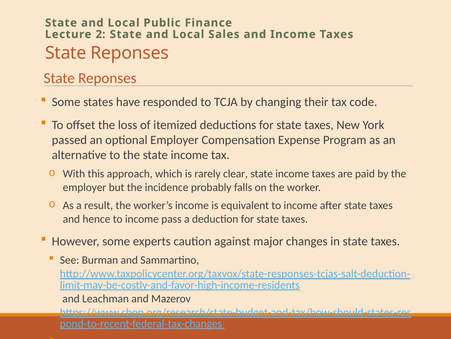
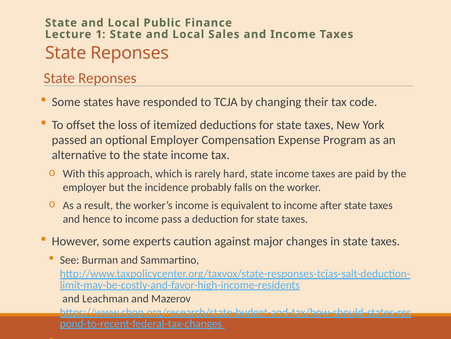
2: 2 -> 1
clear: clear -> hard
